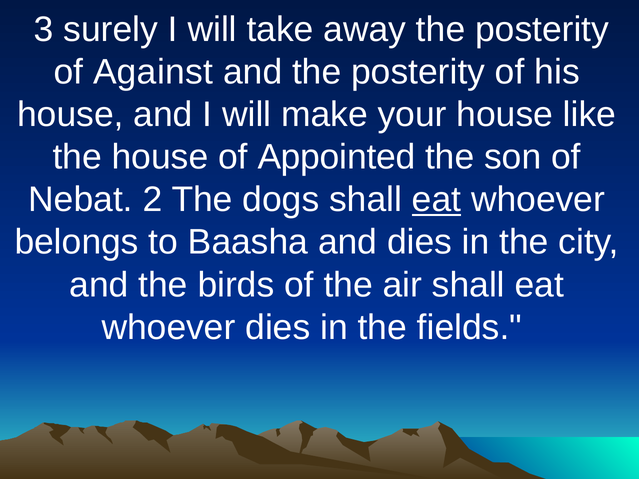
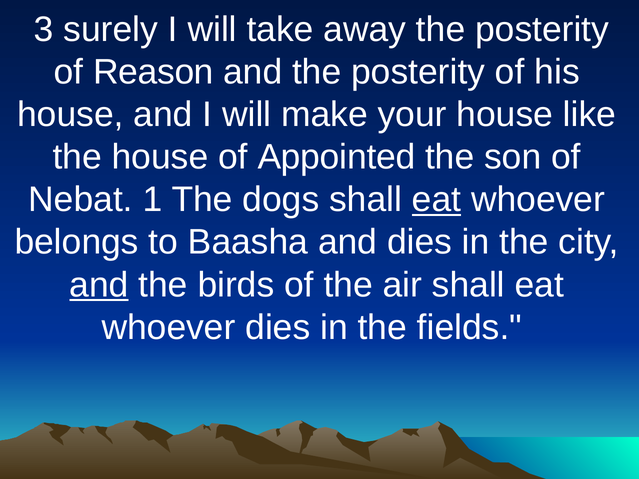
Against: Against -> Reason
2: 2 -> 1
and at (99, 285) underline: none -> present
